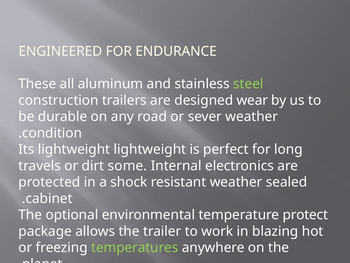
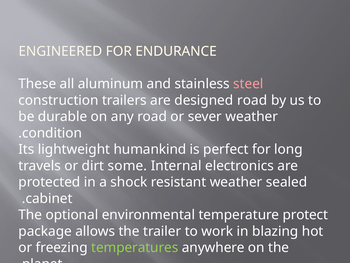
steel colour: light green -> pink
designed wear: wear -> road
lightweight lightweight: lightweight -> humankind
